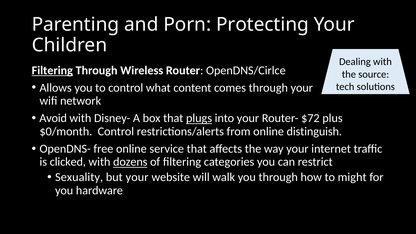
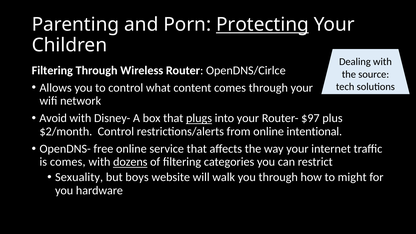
Protecting underline: none -> present
Filtering at (52, 70) underline: present -> none
$72: $72 -> $97
$0/month: $0/month -> $2/month
distinguish: distinguish -> intentional
is clicked: clicked -> comes
but your: your -> boys
